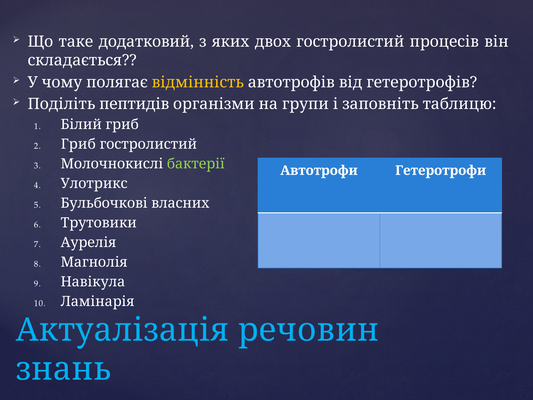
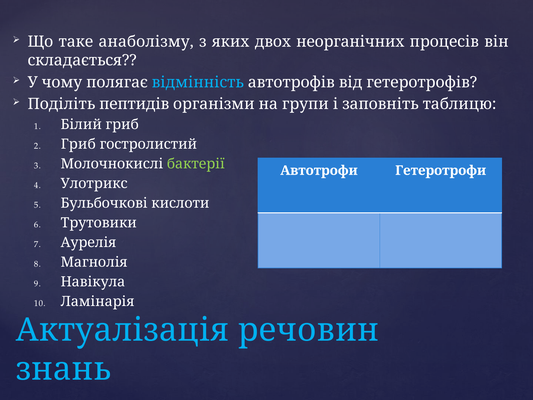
додатковий: додатковий -> анаболізму
двох гостролистий: гостролистий -> неорганічних
відмінність colour: yellow -> light blue
власних: власних -> кислоти
